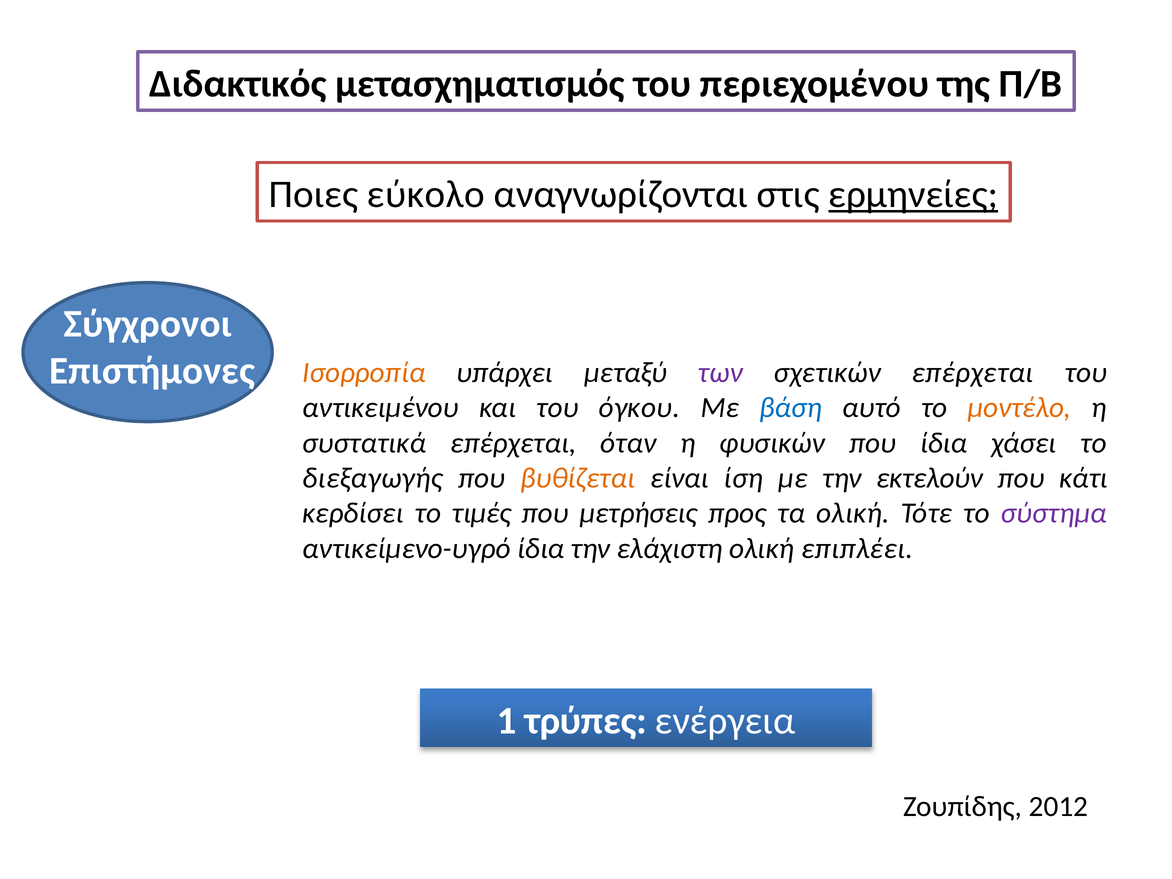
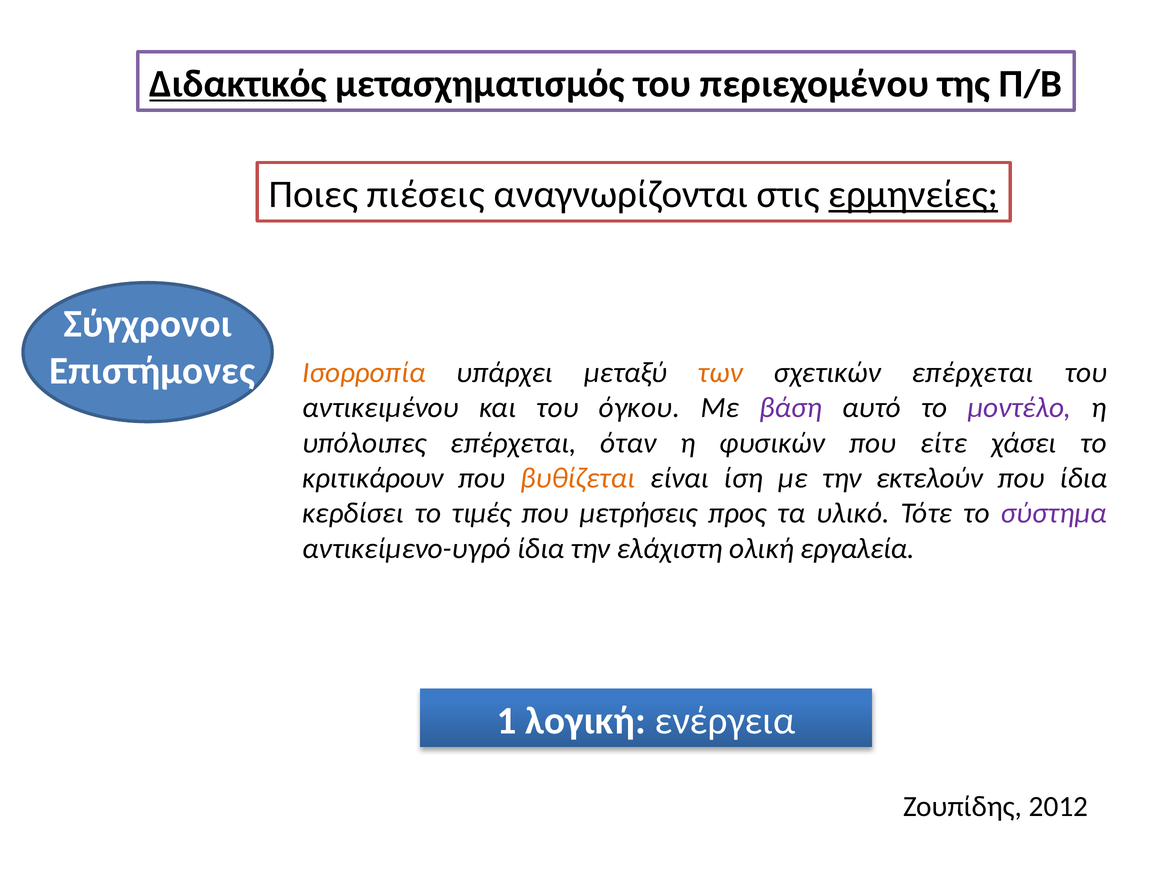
Διδακτικός underline: none -> present
εύκολο: εύκολο -> πιέσεις
των colour: purple -> orange
βάση colour: blue -> purple
μοντέλο colour: orange -> purple
συστατικά: συστατικά -> υπόλοιπες
που ίδια: ίδια -> είτε
διεξαγωγής: διεξαγωγής -> κριτικάρουν
που κάτι: κάτι -> ίδια
τα ολική: ολική -> υλικό
επιπλέει: επιπλέει -> εργαλεία
τρύπες: τρύπες -> λογική
